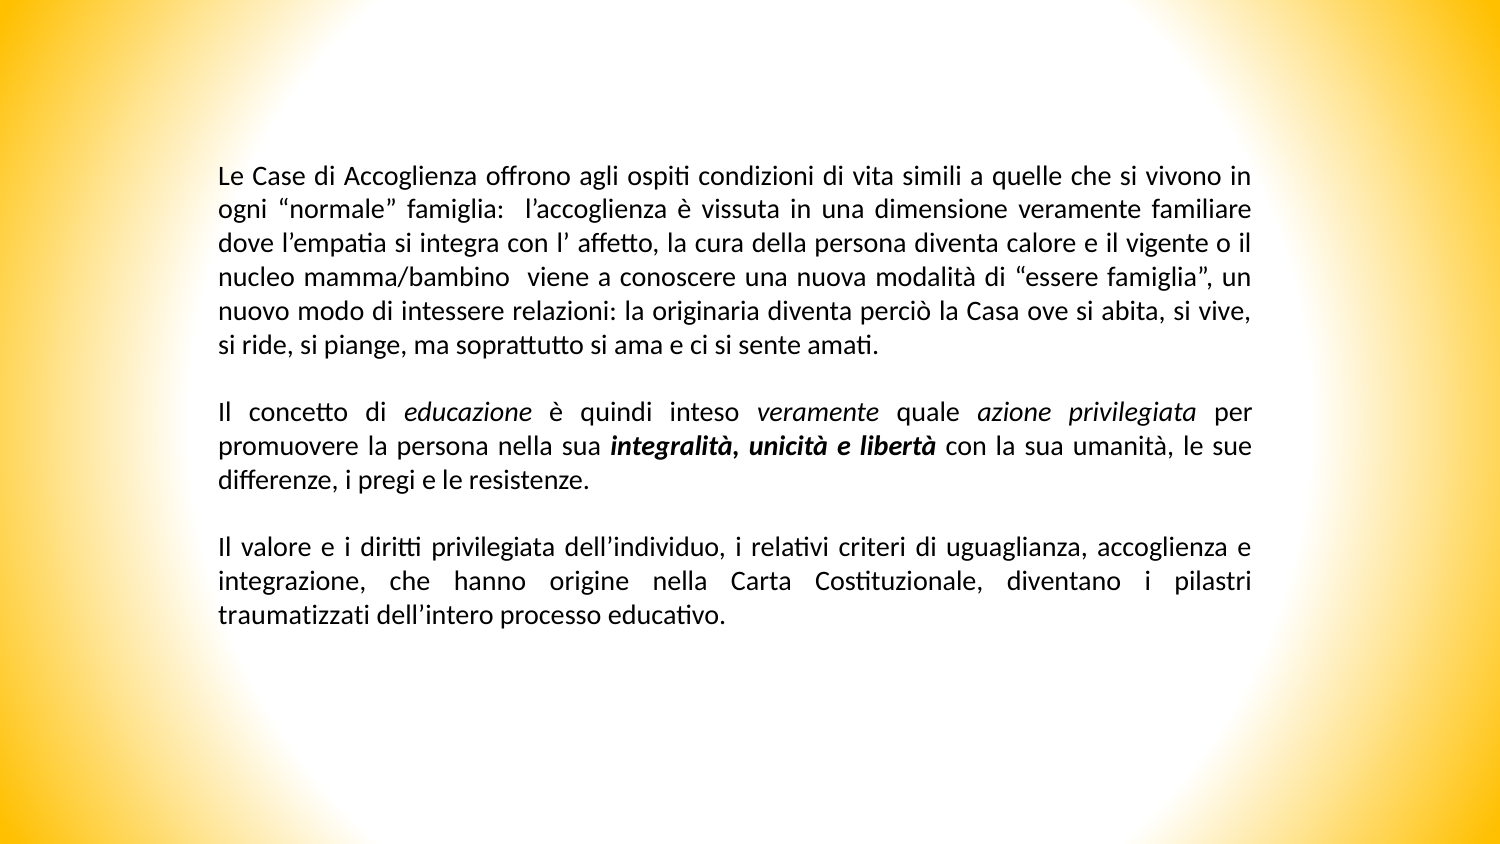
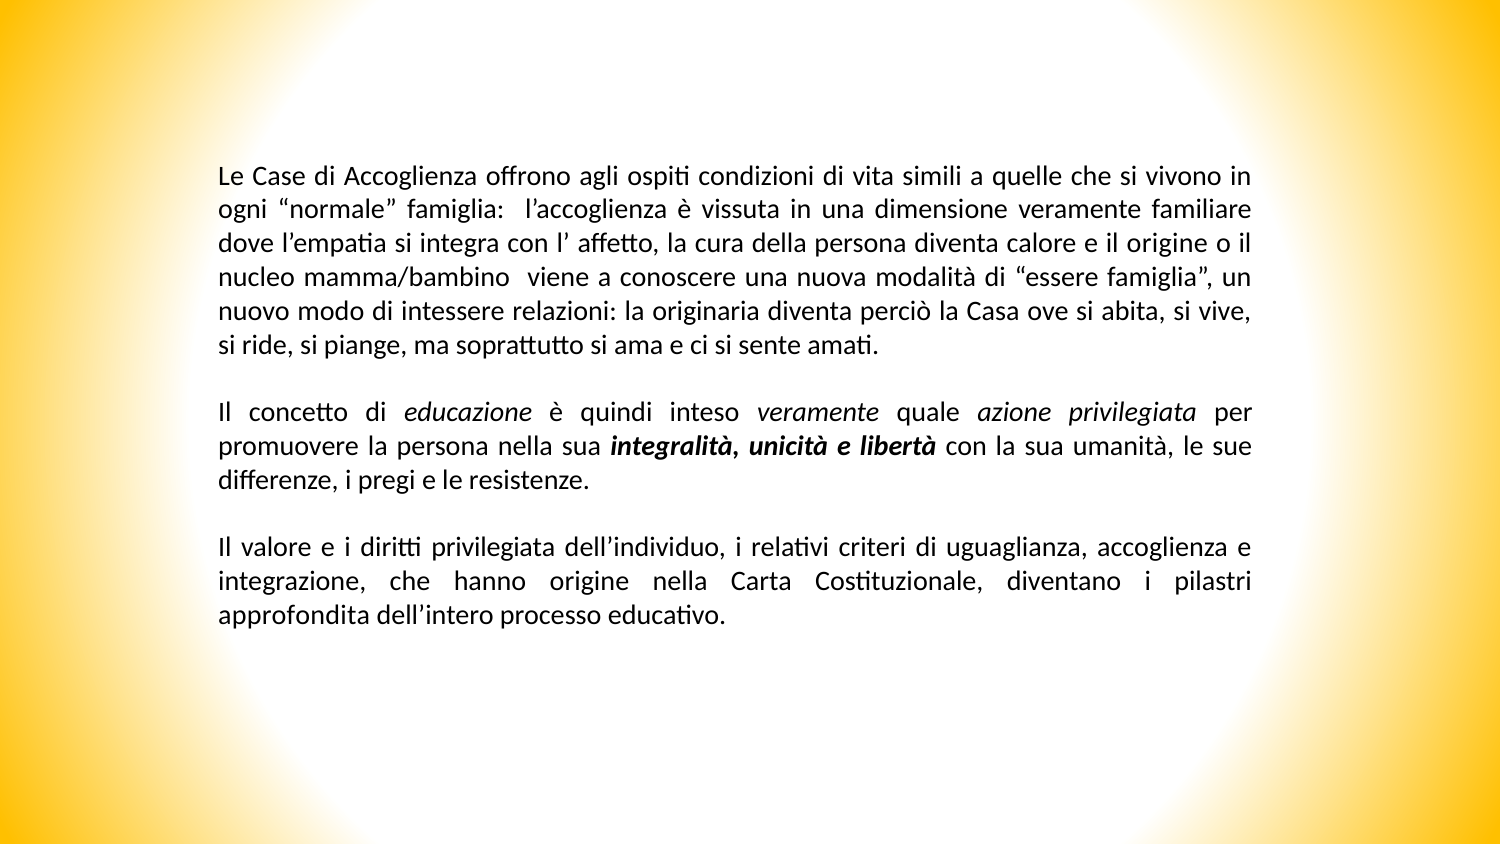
il vigente: vigente -> origine
traumatizzati: traumatizzati -> approfondita
